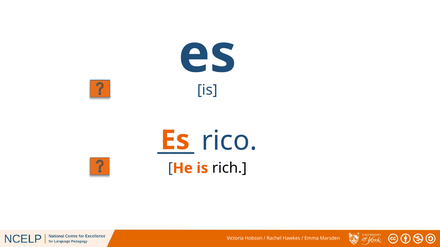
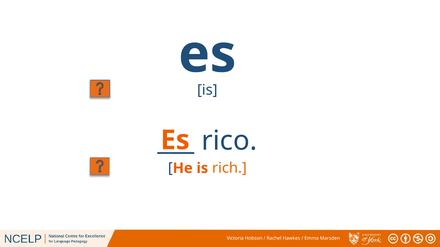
rich colour: black -> orange
